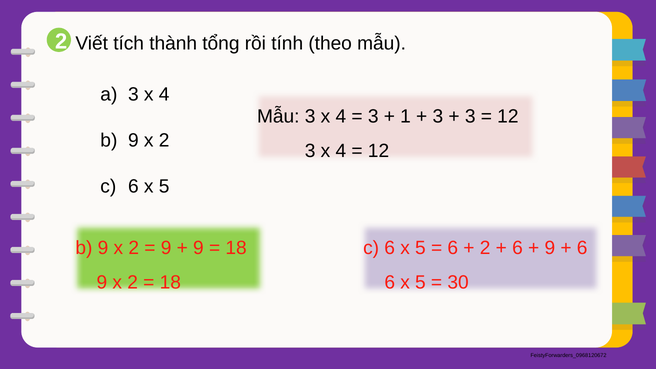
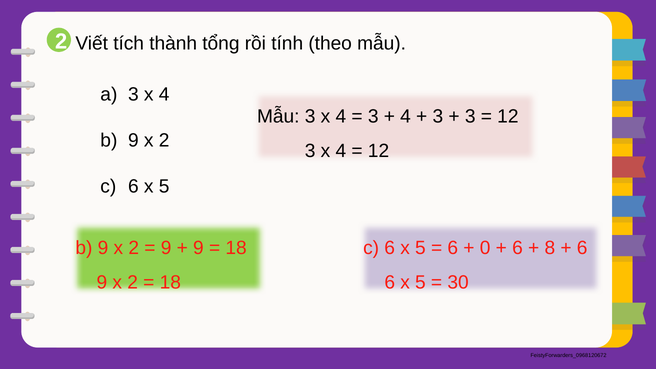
1 at (406, 116): 1 -> 4
2 at (485, 248): 2 -> 0
9 at (550, 248): 9 -> 8
